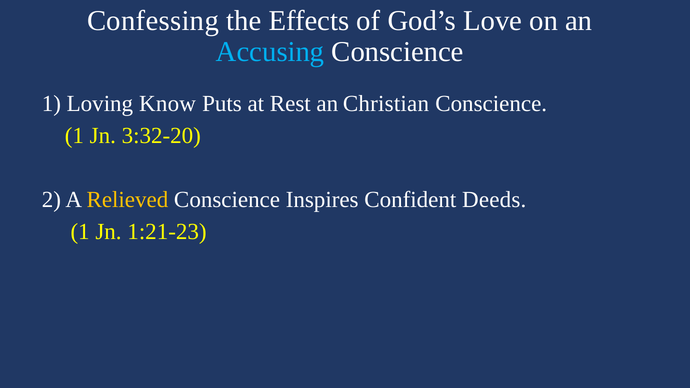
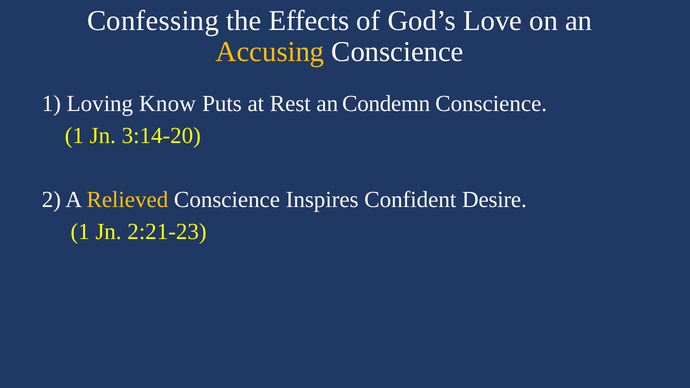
Accusing colour: light blue -> yellow
Christian: Christian -> Condemn
3:32-20: 3:32-20 -> 3:14-20
Deeds: Deeds -> Desire
1:21-23: 1:21-23 -> 2:21-23
